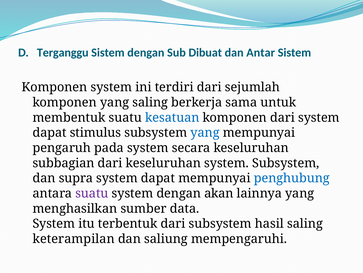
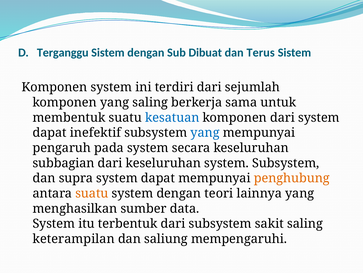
Antar: Antar -> Terus
stimulus: stimulus -> inefektif
penghubung colour: blue -> orange
suatu at (92, 193) colour: purple -> orange
akan: akan -> teori
hasil: hasil -> sakit
